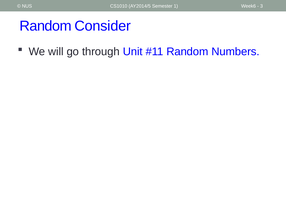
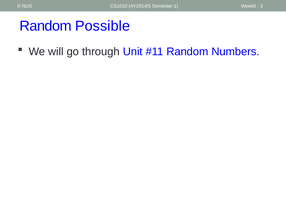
Consider: Consider -> Possible
